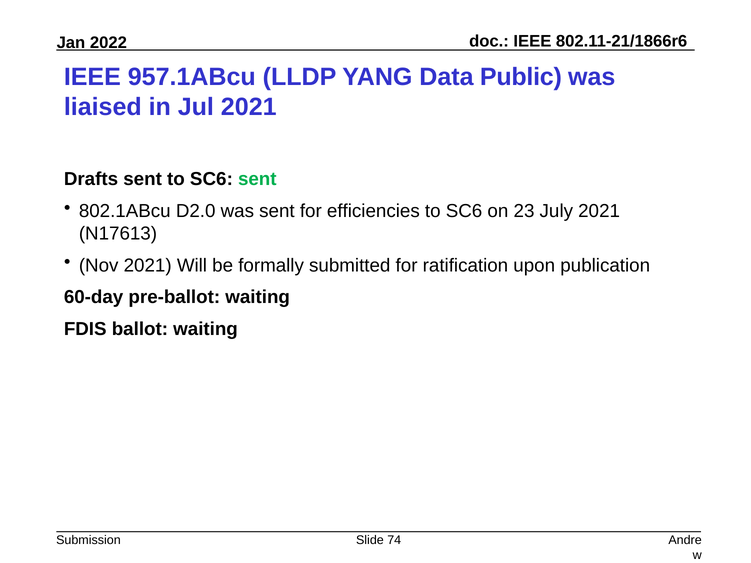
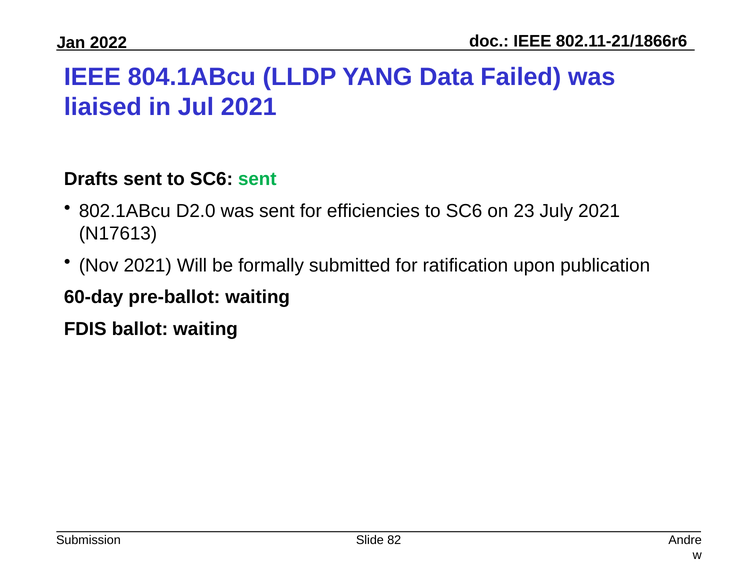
957.1ABcu: 957.1ABcu -> 804.1ABcu
Public: Public -> Failed
74: 74 -> 82
